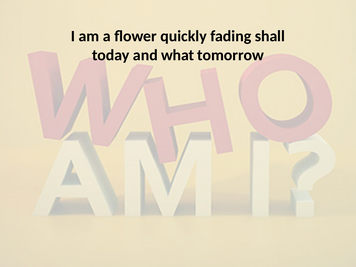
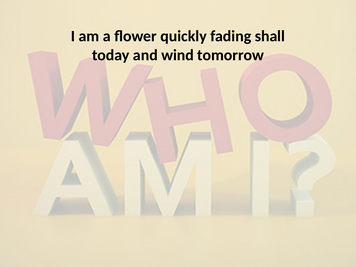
what: what -> wind
